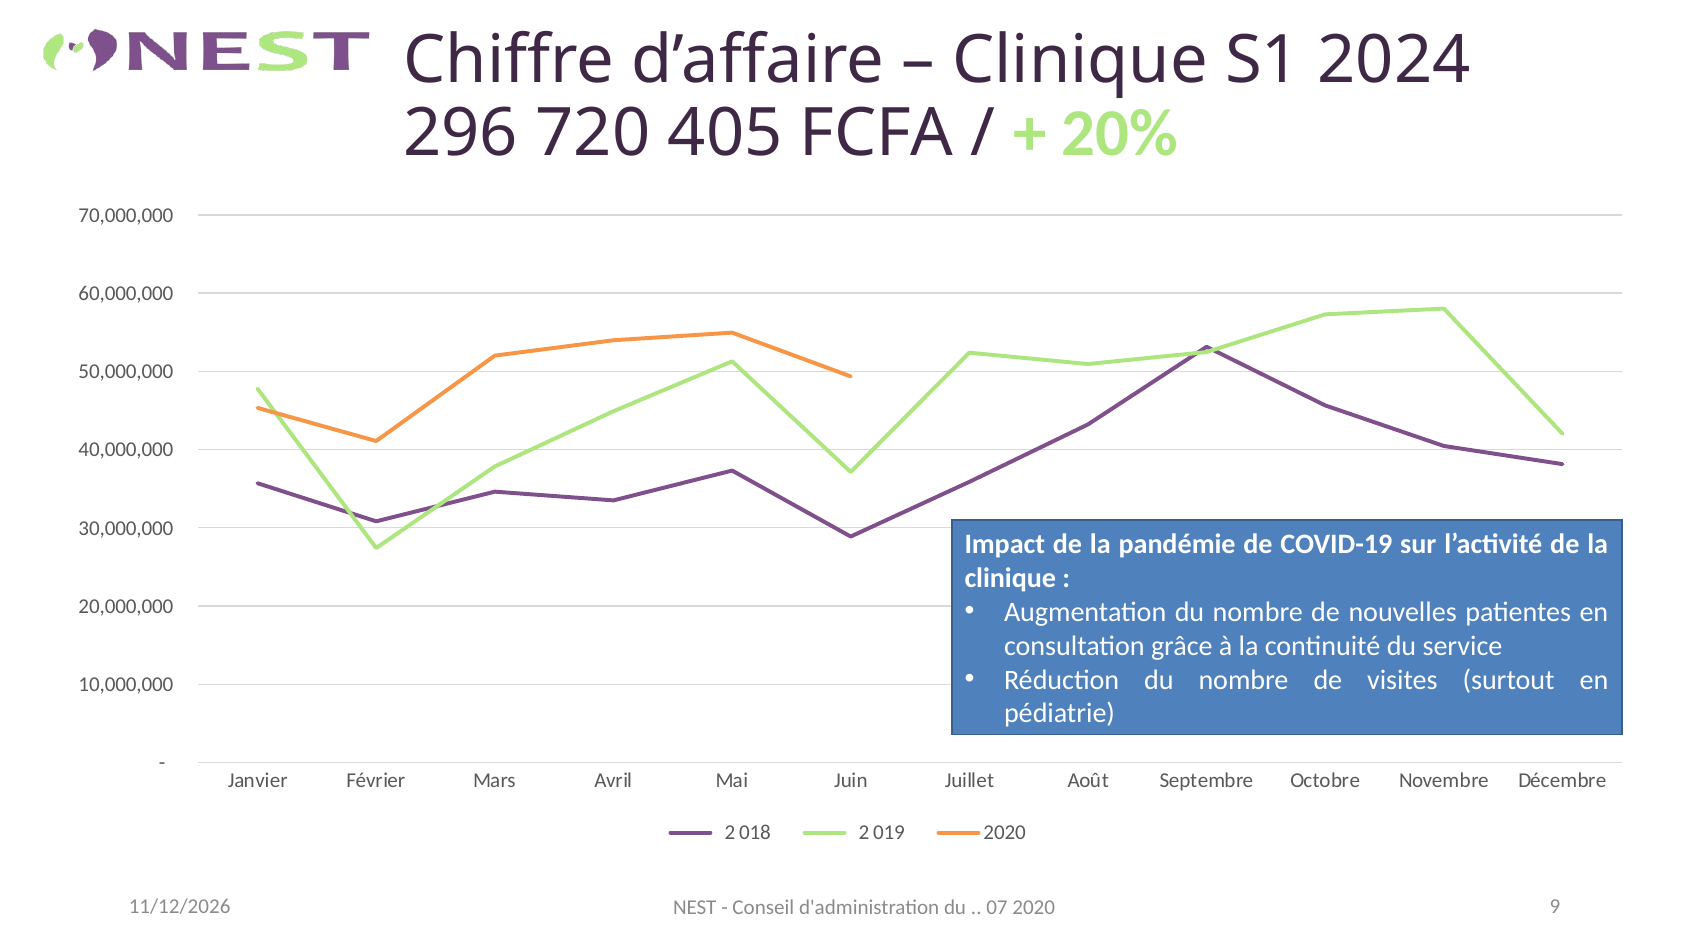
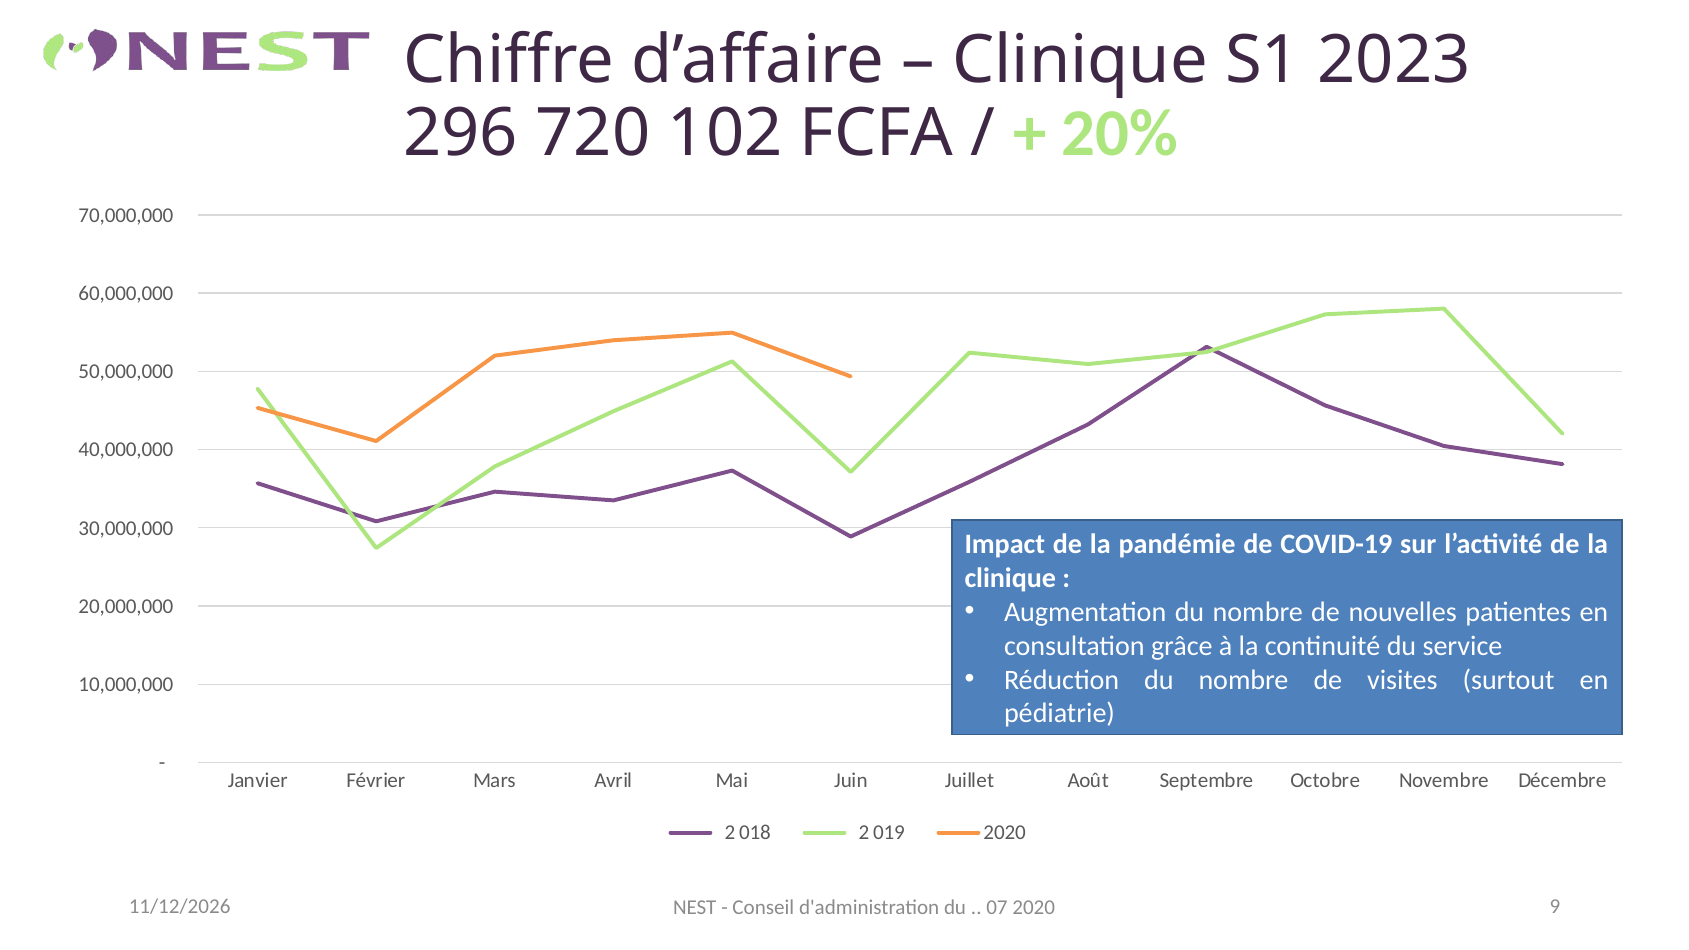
2024: 2024 -> 2023
405: 405 -> 102
